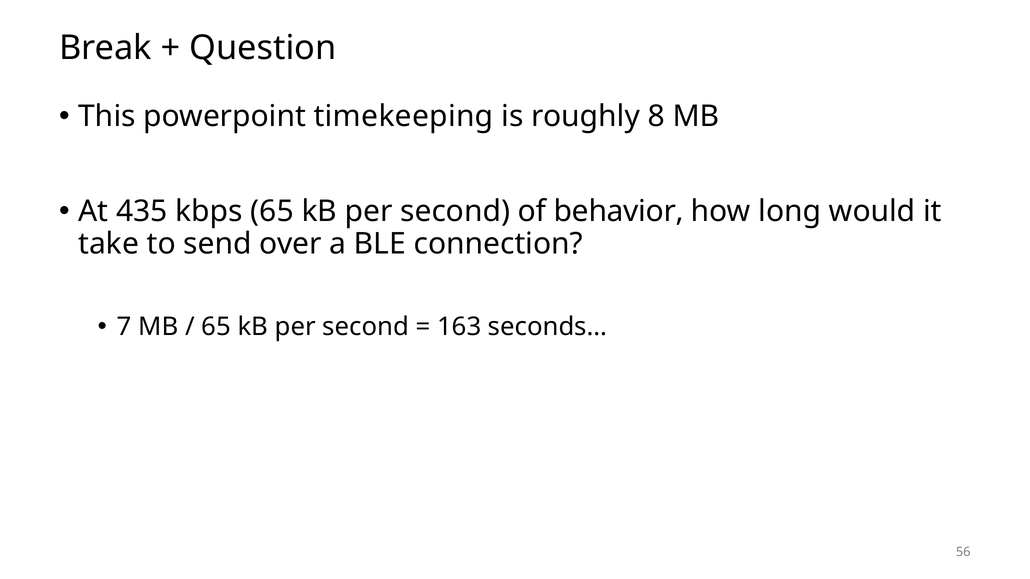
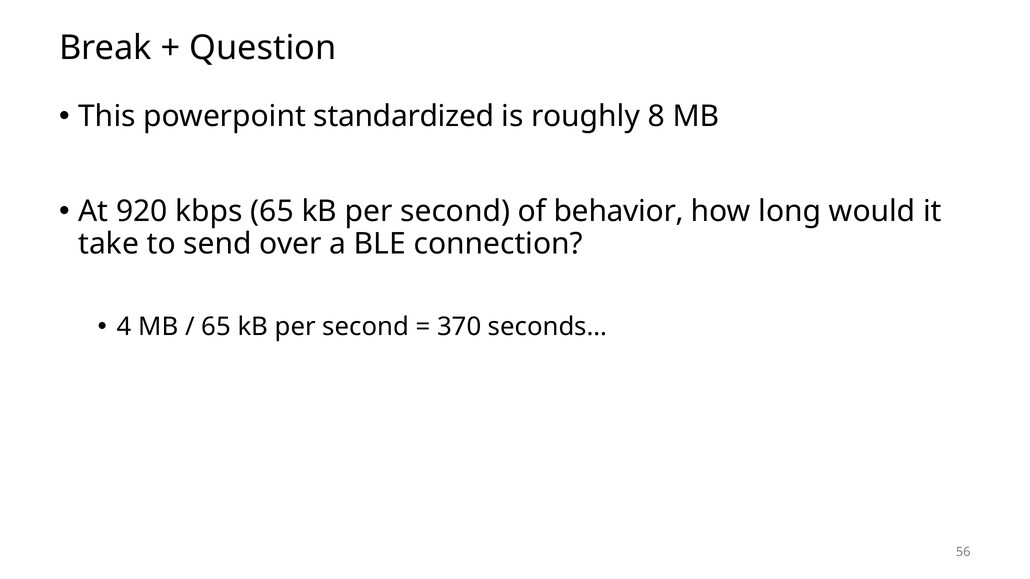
timekeeping: timekeeping -> standardized
435: 435 -> 920
7: 7 -> 4
163: 163 -> 370
